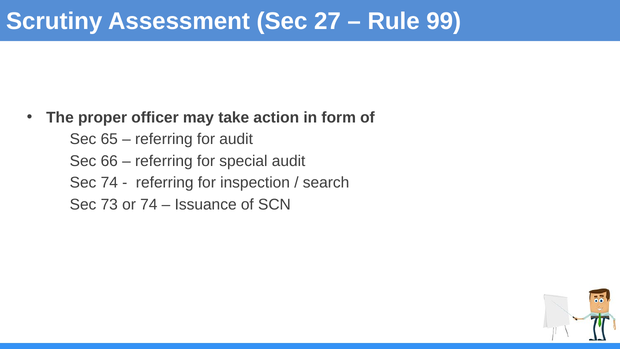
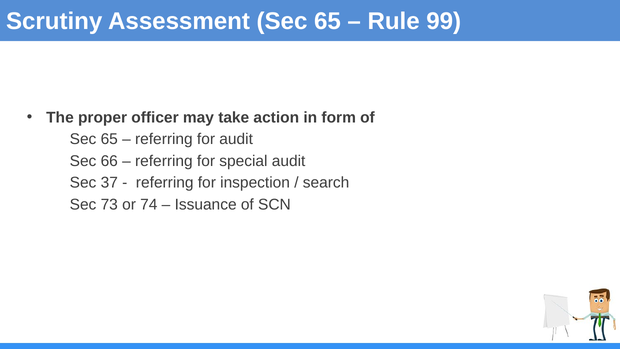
Assessment Sec 27: 27 -> 65
Sec 74: 74 -> 37
